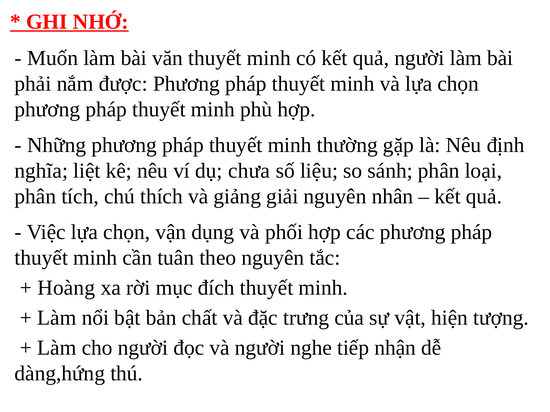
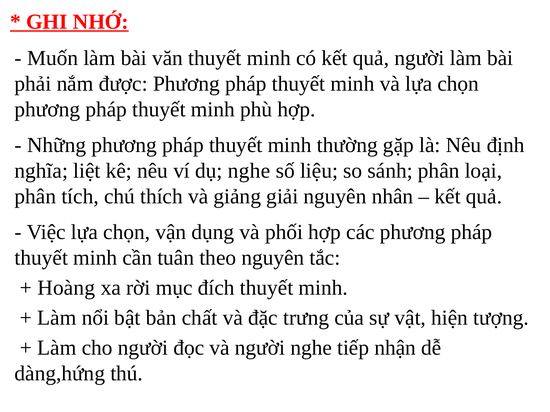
dụ chưa: chưa -> nghe
